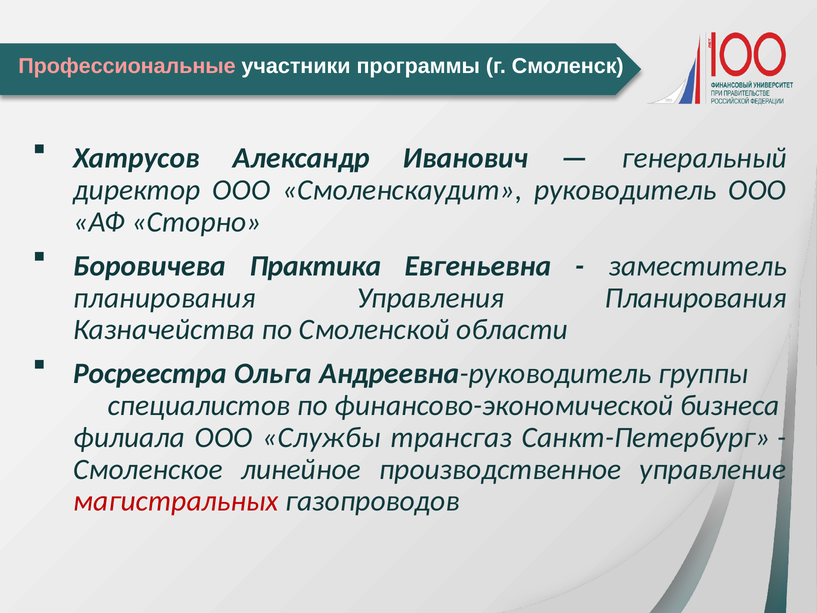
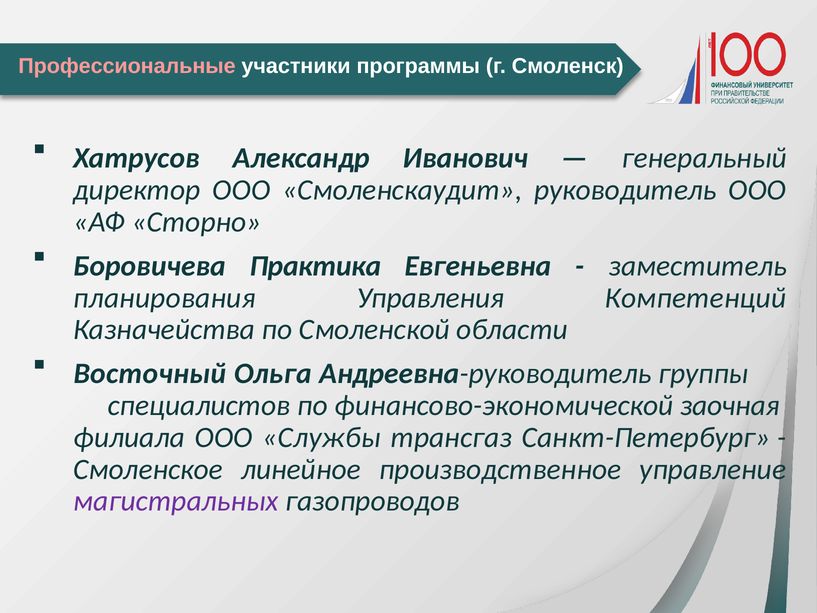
Управления Планирования: Планирования -> Компетенций
Росреестра: Росреестра -> Восточный
бизнеса: бизнеса -> заочная
магистральных colour: red -> purple
